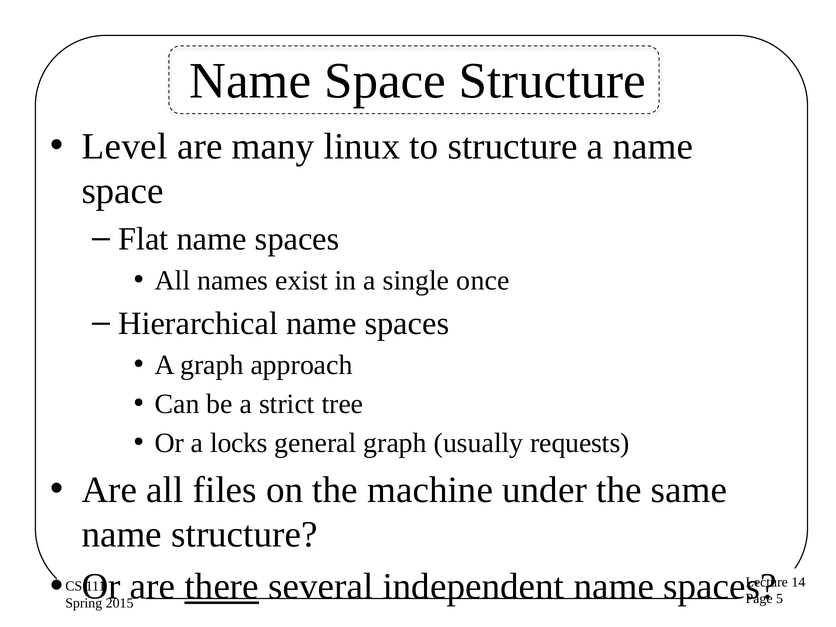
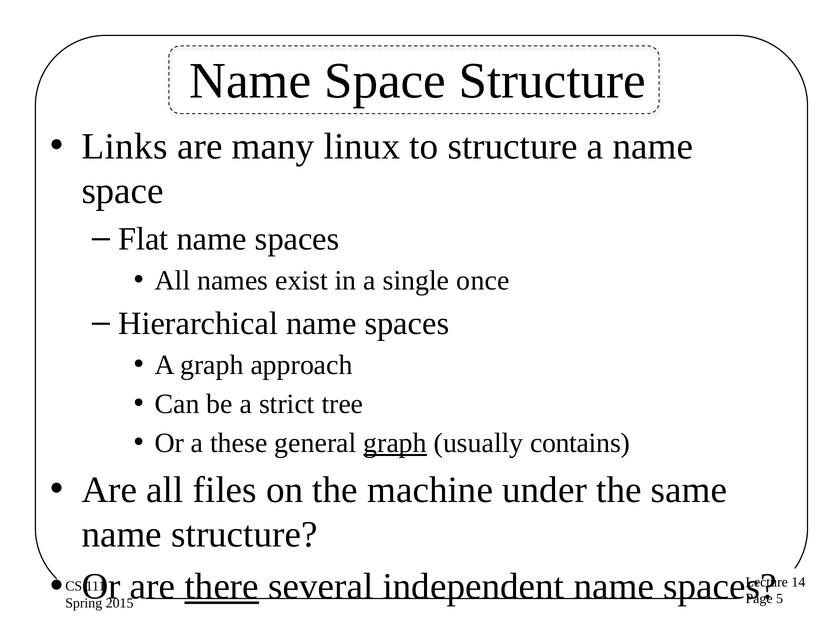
Level: Level -> Links
locks: locks -> these
graph at (395, 443) underline: none -> present
requests: requests -> contains
